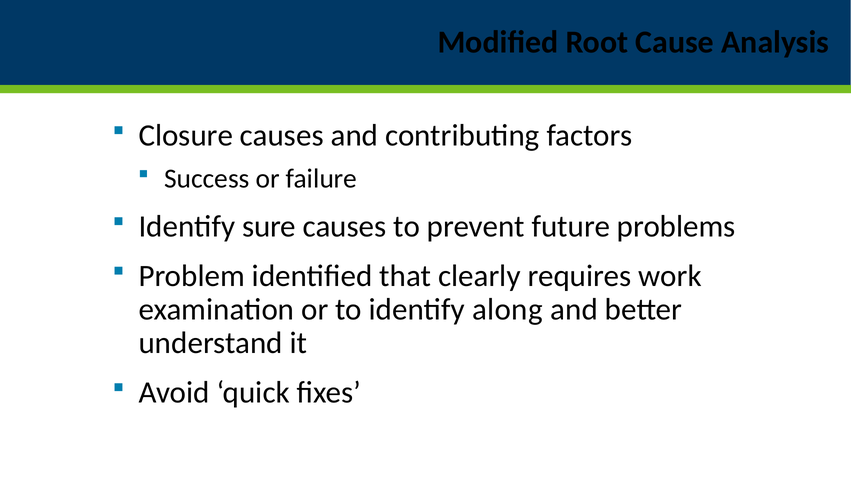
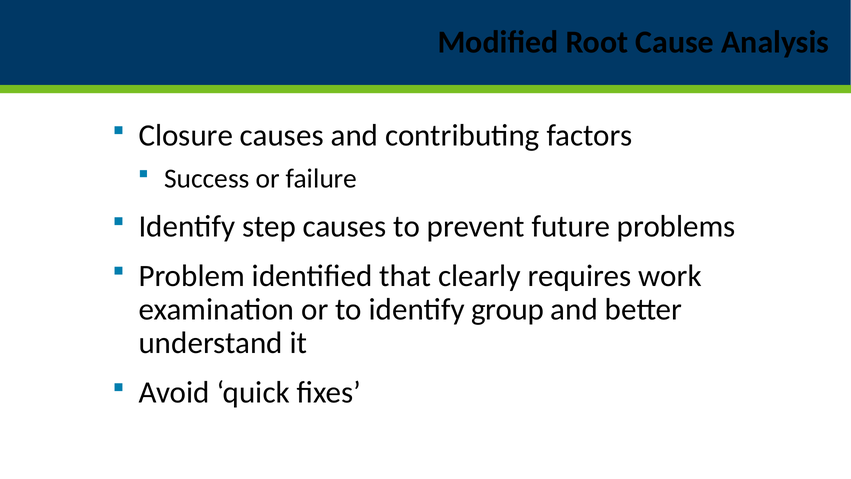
sure: sure -> step
along: along -> group
